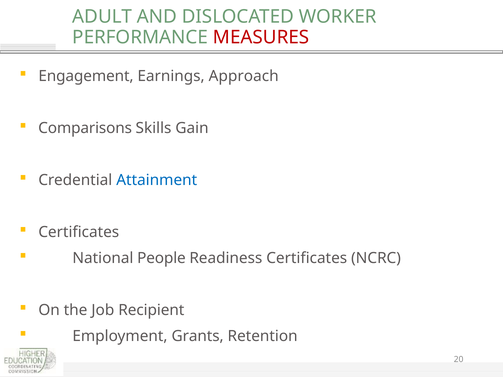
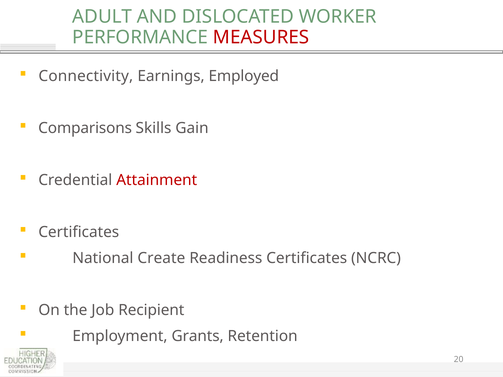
Engagement: Engagement -> Connectivity
Approach: Approach -> Employed
Attainment colour: blue -> red
People: People -> Create
